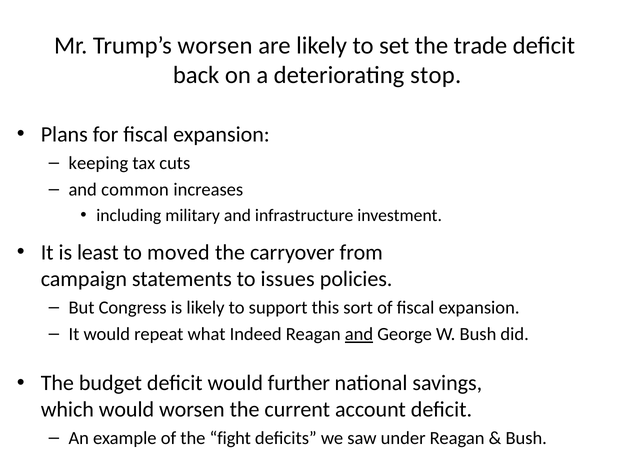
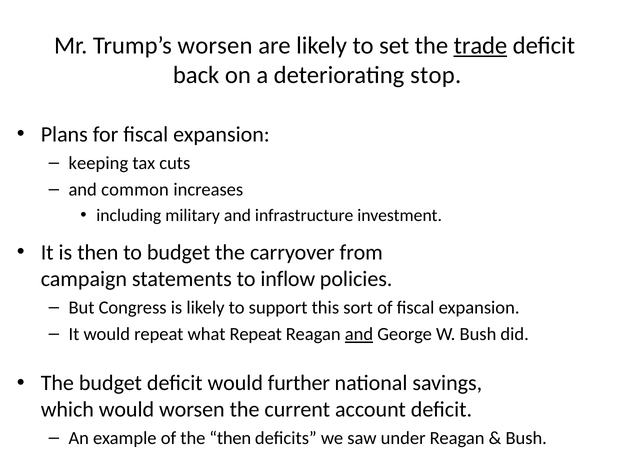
trade underline: none -> present
is least: least -> then
to moved: moved -> budget
issues: issues -> inflow
what Indeed: Indeed -> Repeat
the fight: fight -> then
